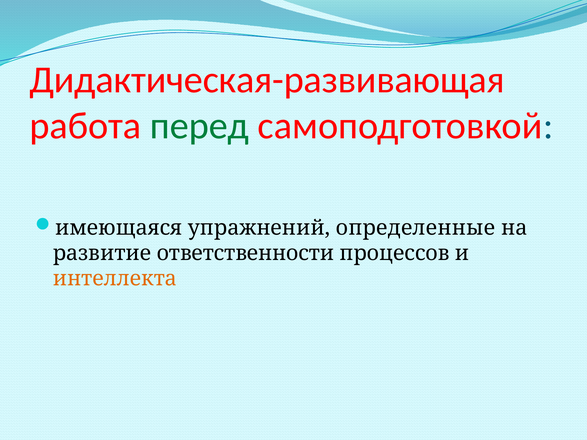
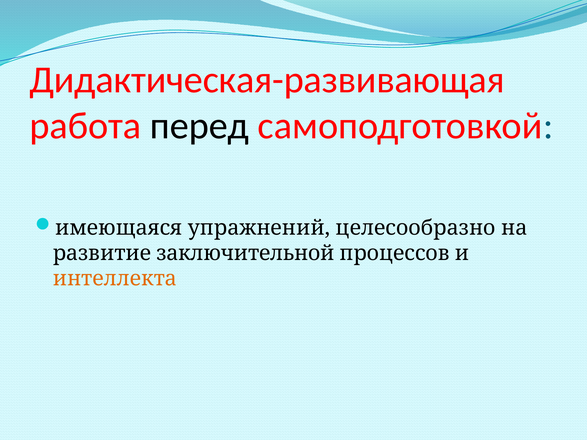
перед colour: green -> black
определенные: определенные -> целесообразно
ответственности: ответственности -> заключительной
